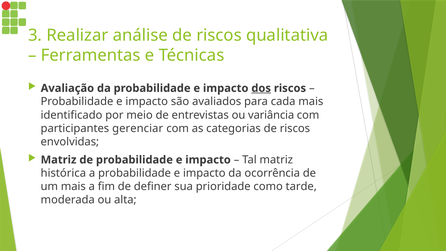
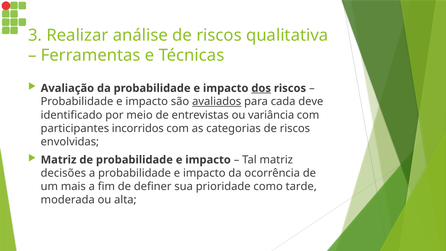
avaliados underline: none -> present
cada mais: mais -> deve
gerenciar: gerenciar -> incorridos
histórica: histórica -> decisões
